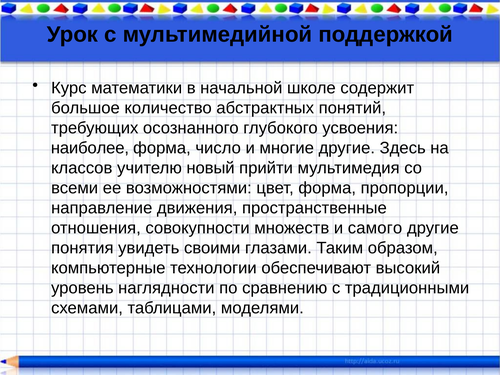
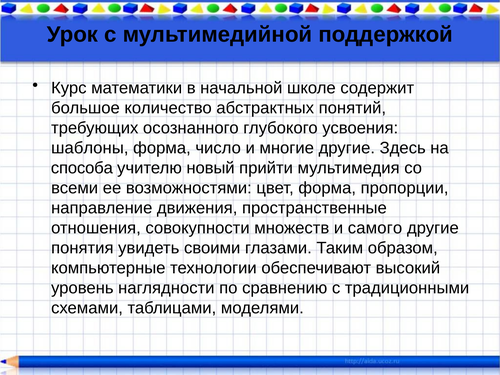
наиболее: наиболее -> шаблоны
классов: классов -> способа
